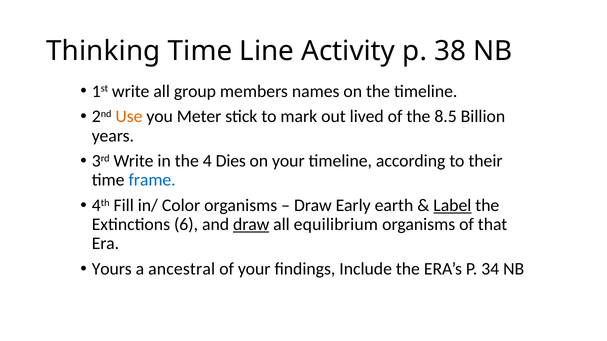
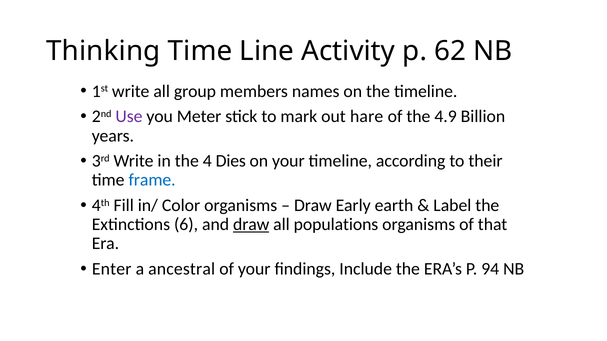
38: 38 -> 62
Use colour: orange -> purple
lived: lived -> hare
8.5: 8.5 -> 4.9
Label underline: present -> none
equilibrium: equilibrium -> populations
Yours: Yours -> Enter
34: 34 -> 94
